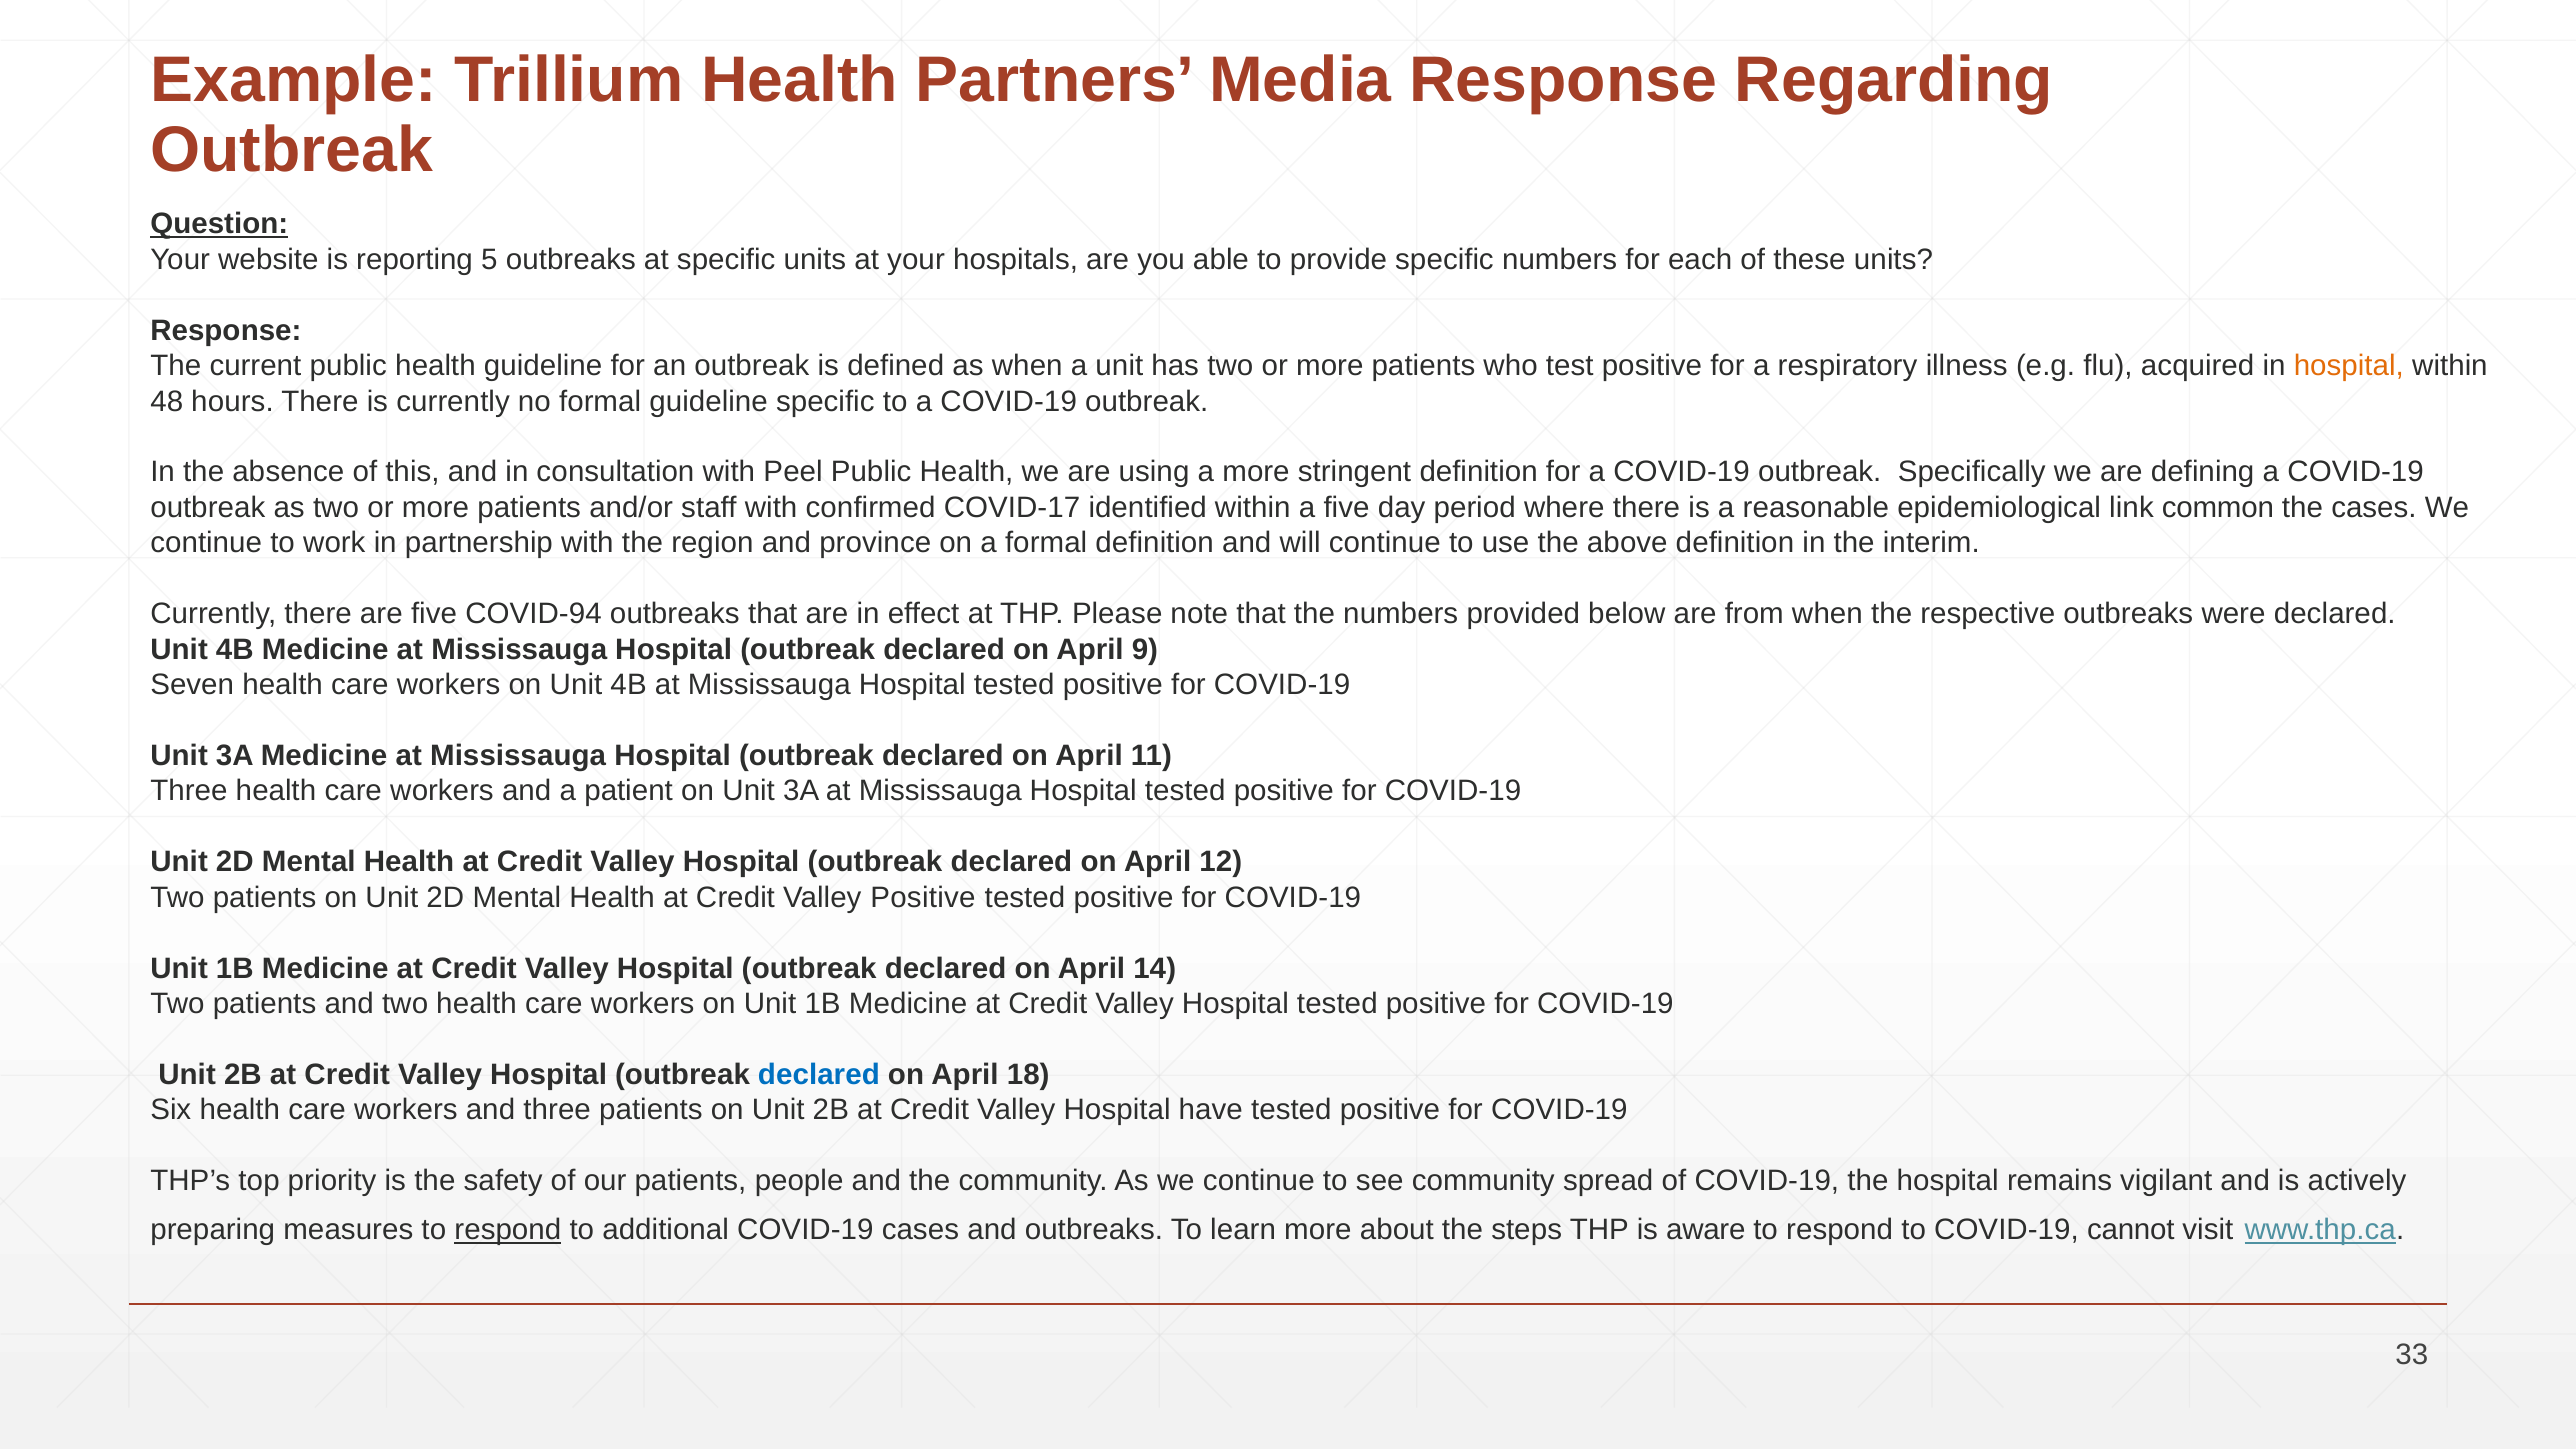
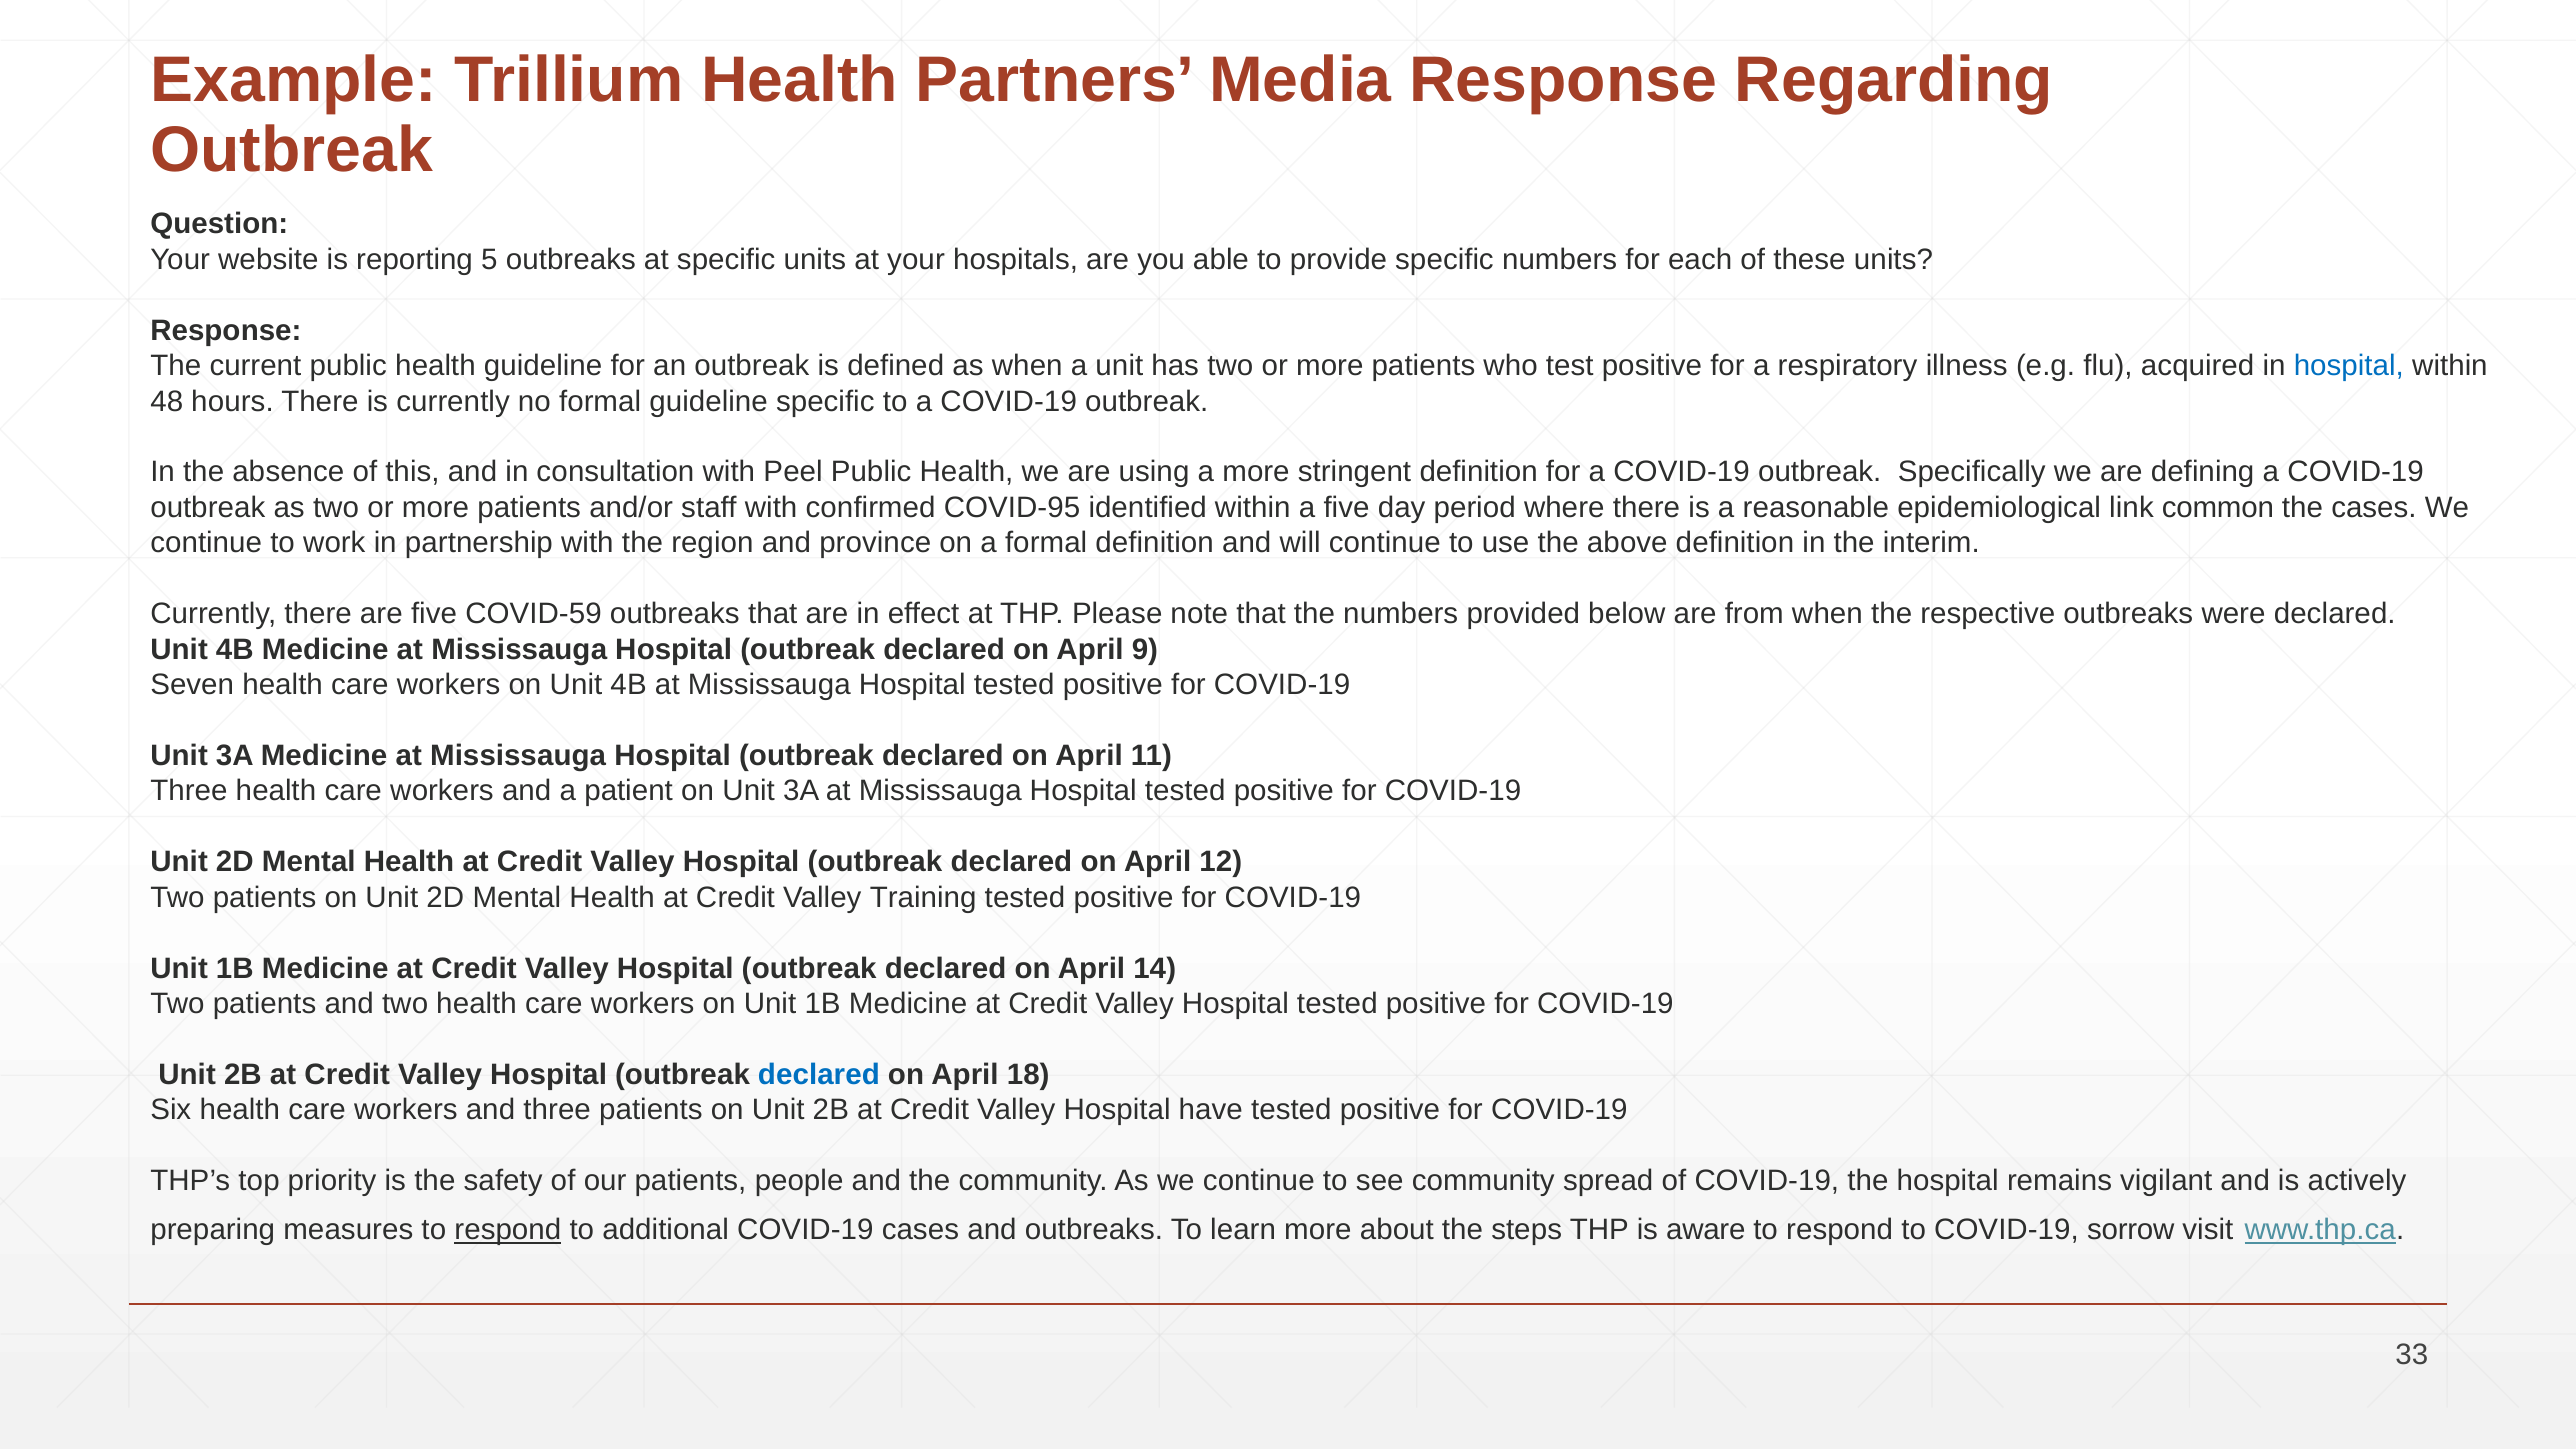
Question underline: present -> none
hospital at (2349, 366) colour: orange -> blue
COVID-17: COVID-17 -> COVID-95
COVID-94: COVID-94 -> COVID-59
Valley Positive: Positive -> Training
cannot: cannot -> sorrow
